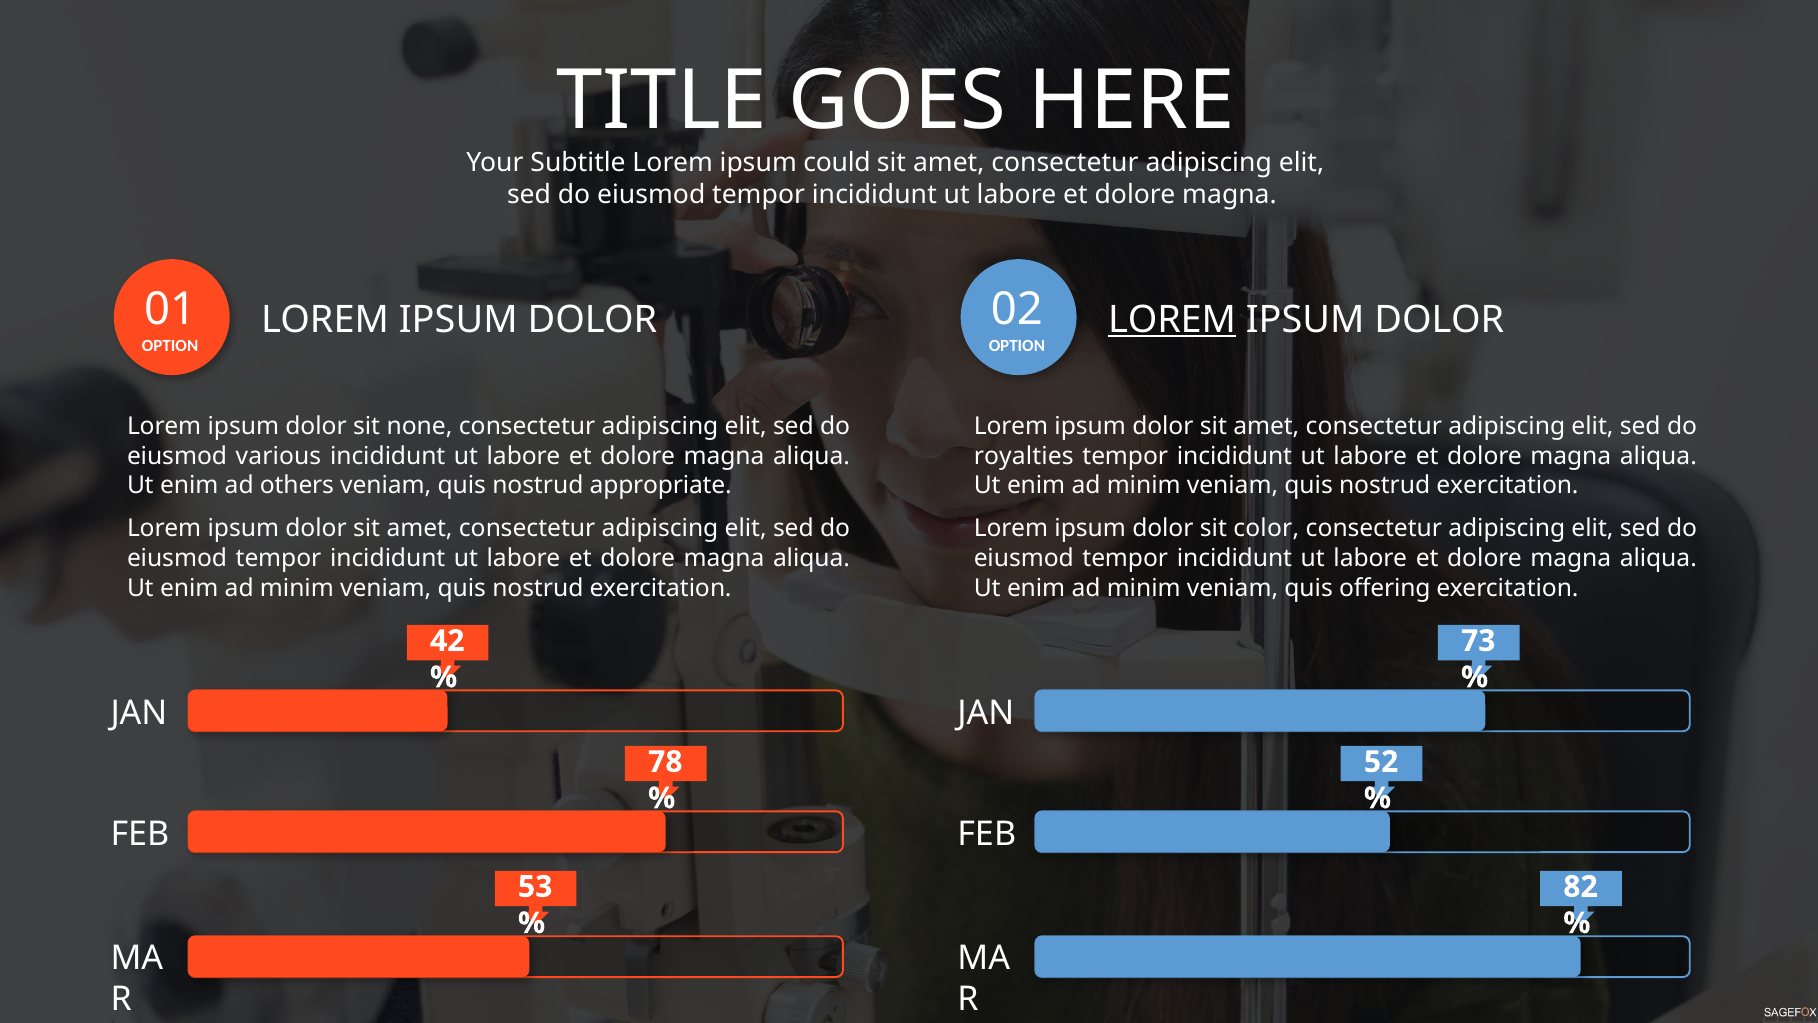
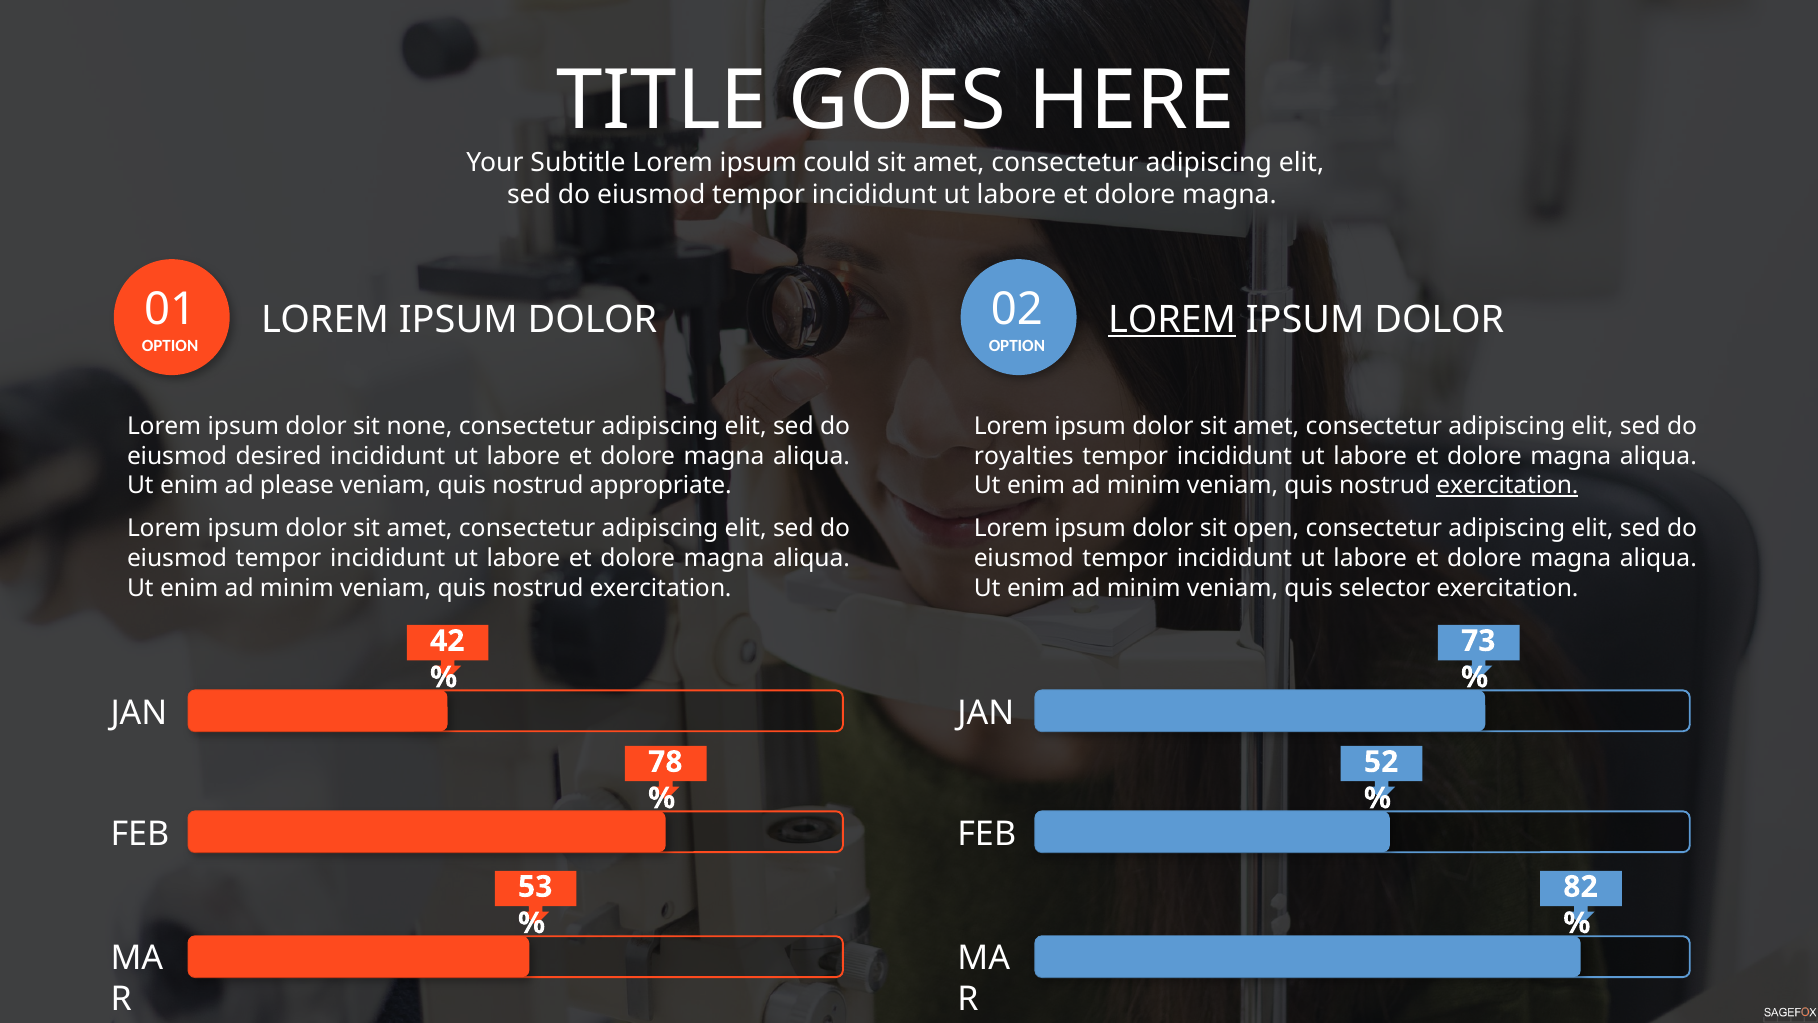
various: various -> desired
others: others -> please
exercitation at (1508, 485) underline: none -> present
color: color -> open
offering: offering -> selector
